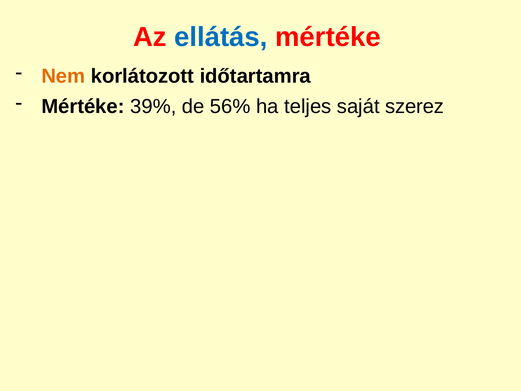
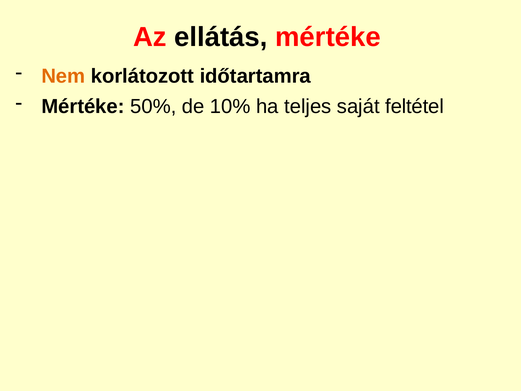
ellátás colour: blue -> black
39%: 39% -> 50%
56%: 56% -> 10%
szerez: szerez -> feltétel
